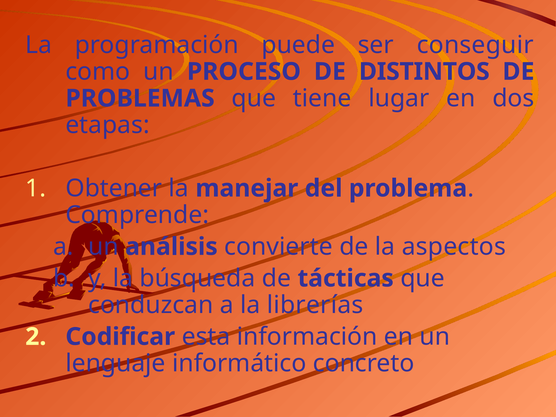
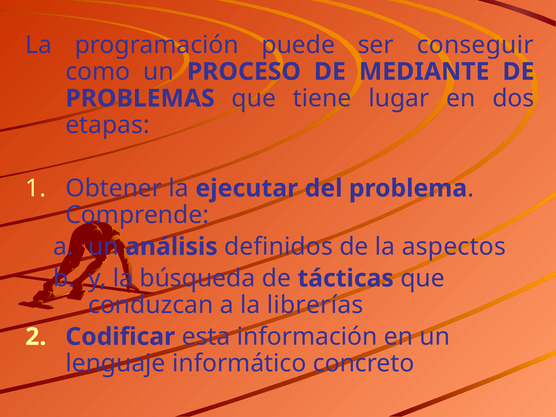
DISTINTOS: DISTINTOS -> MEDIANTE
manejar: manejar -> ejecutar
convierte: convierte -> definidos
